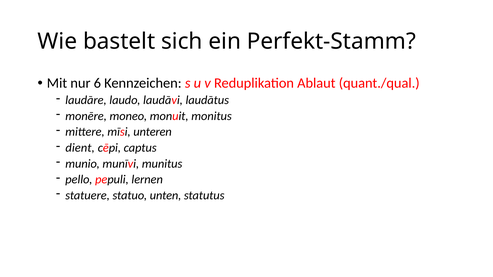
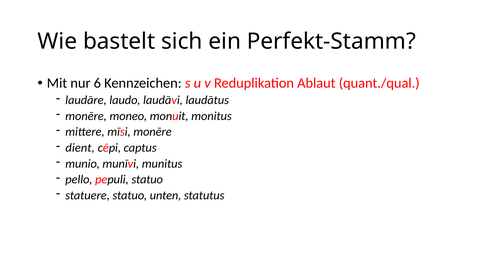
mīsi unteren: unteren -> monēre
pepuli lernen: lernen -> statuo
